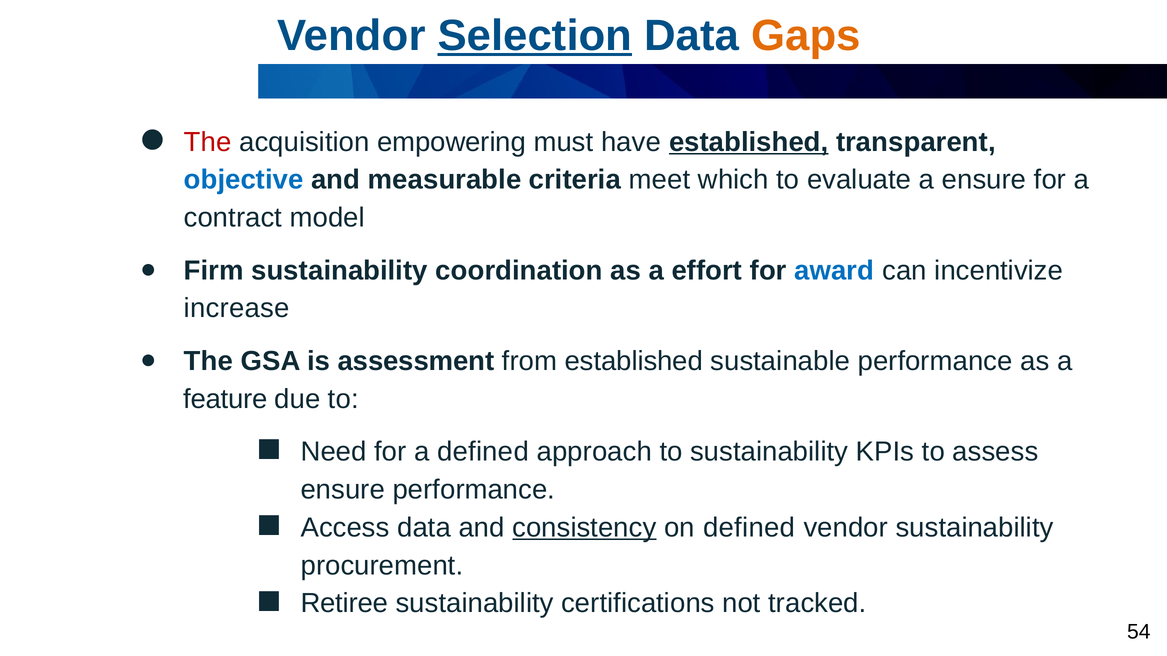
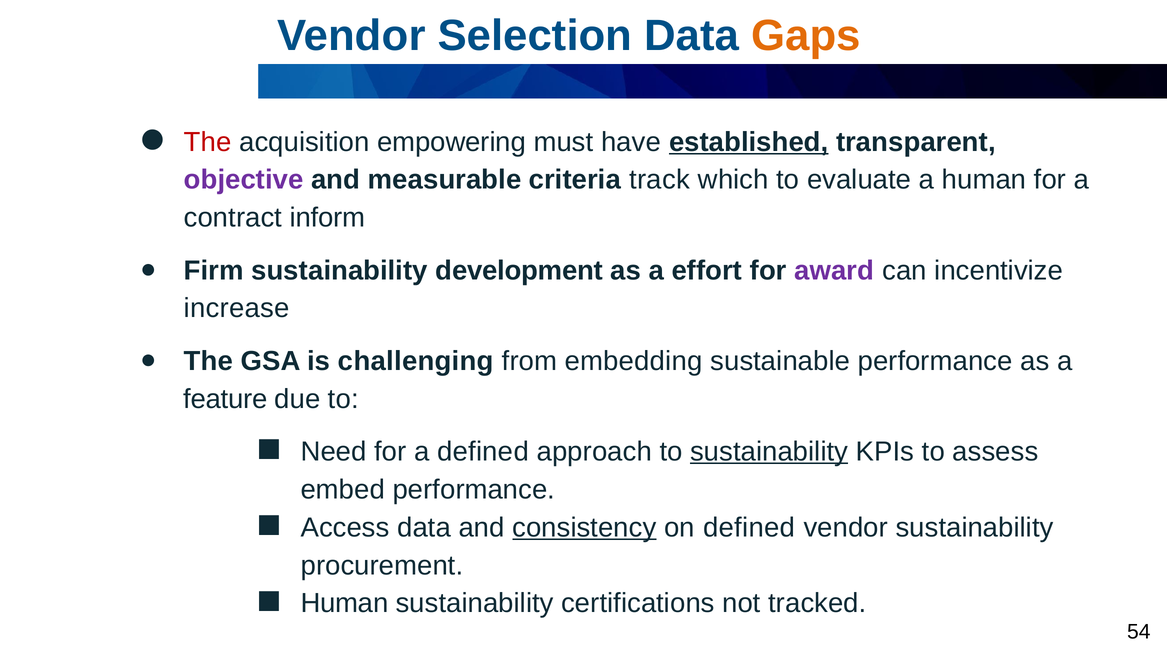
Selection underline: present -> none
objective colour: blue -> purple
meet: meet -> track
a ensure: ensure -> human
model: model -> inform
coordination: coordination -> development
award colour: blue -> purple
assessment: assessment -> challenging
from established: established -> embedding
sustainability at (769, 452) underline: none -> present
ensure at (343, 490): ensure -> embed
Retiree at (344, 604): Retiree -> Human
